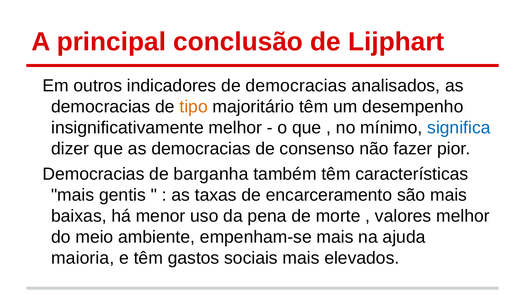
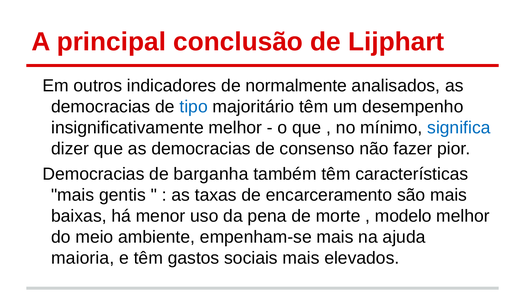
de democracias: democracias -> normalmente
tipo colour: orange -> blue
valores: valores -> modelo
